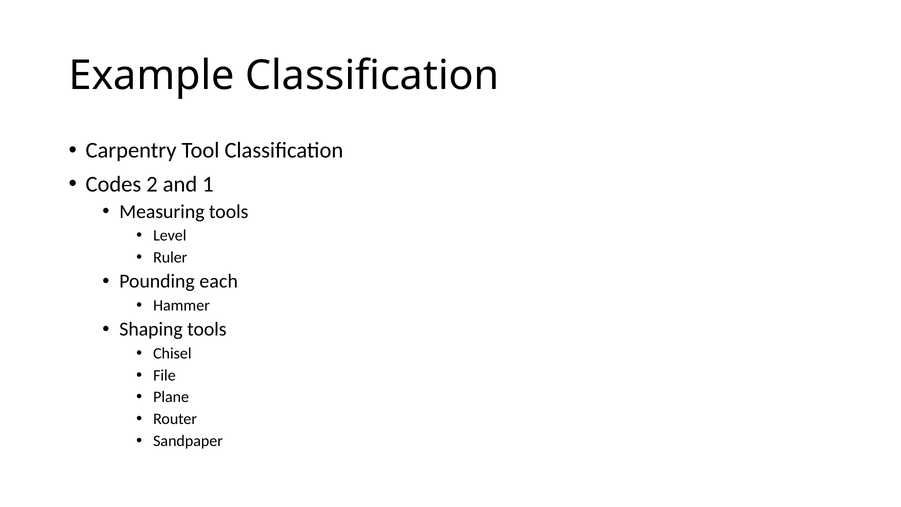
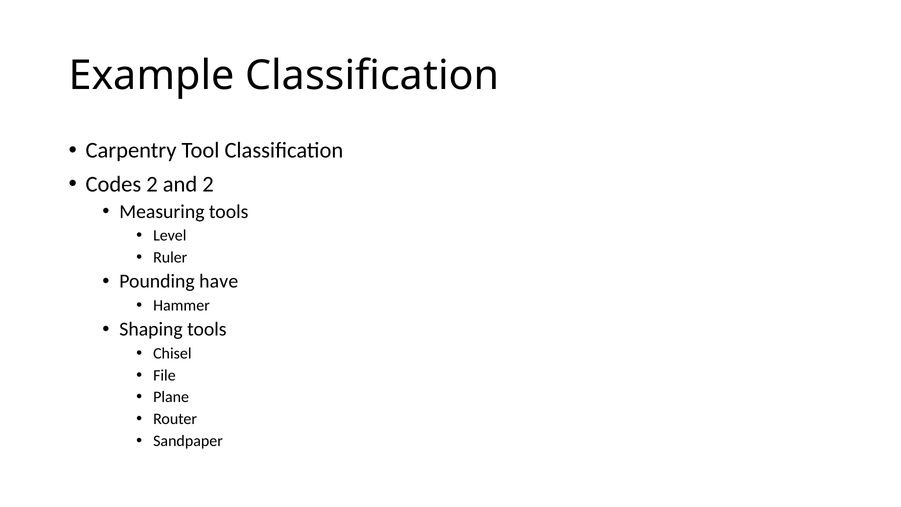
and 1: 1 -> 2
each: each -> have
